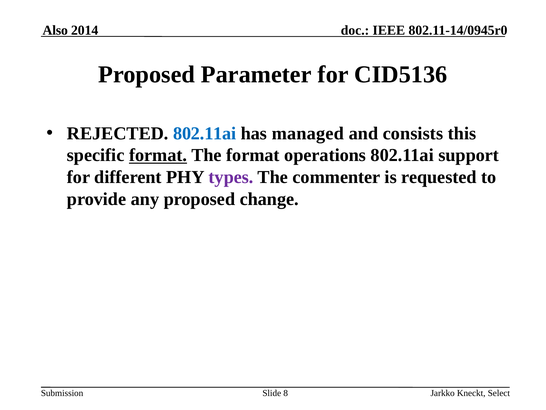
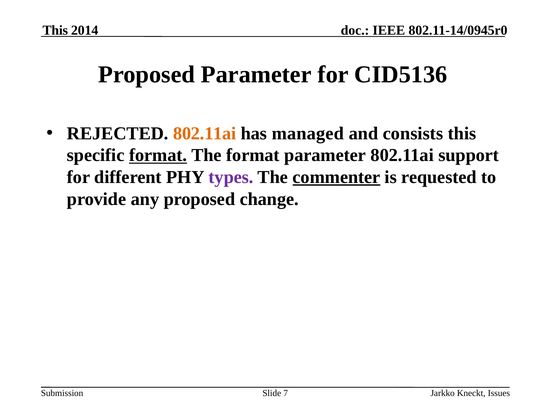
Also at (55, 30): Also -> This
802.11ai at (205, 133) colour: blue -> orange
format operations: operations -> parameter
commenter underline: none -> present
8: 8 -> 7
Select: Select -> Issues
